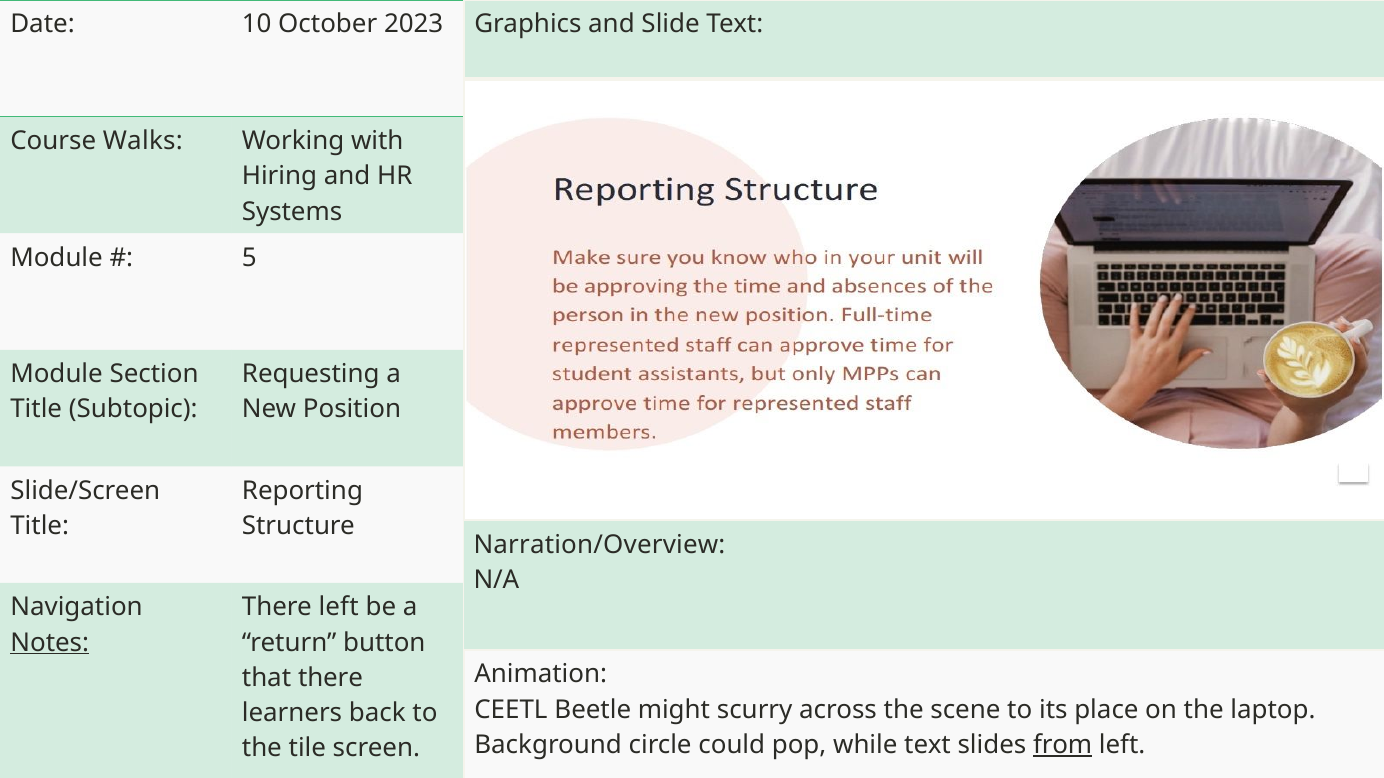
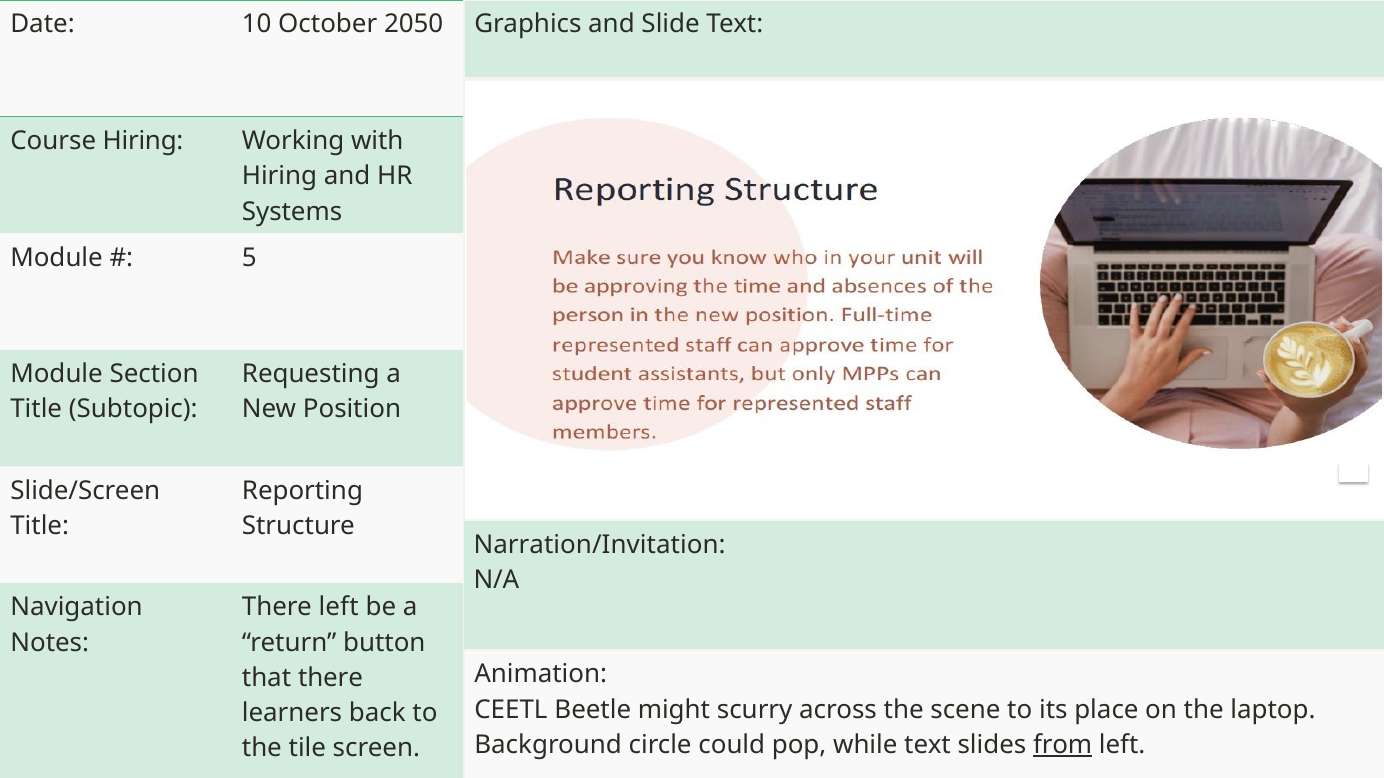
2023: 2023 -> 2050
Course Walks: Walks -> Hiring
Narration/Overview: Narration/Overview -> Narration/Invitation
Notes underline: present -> none
